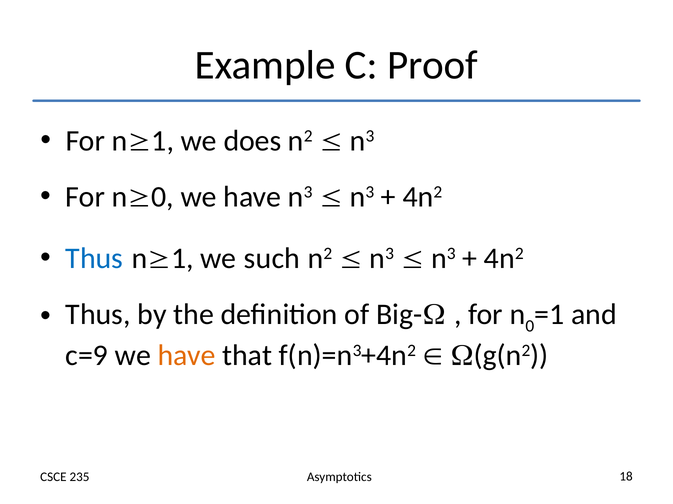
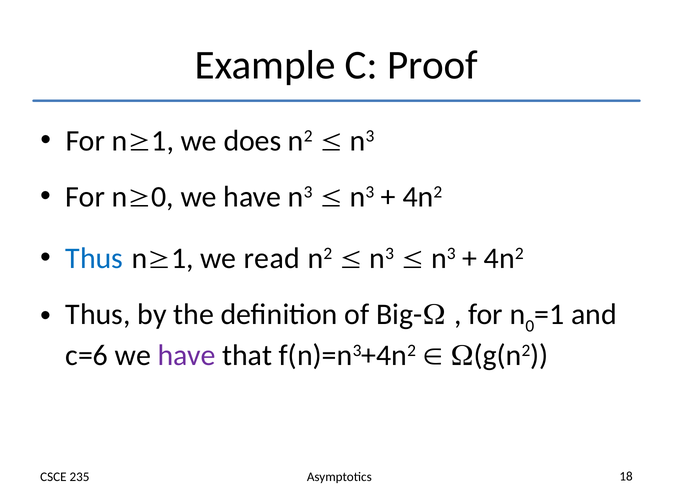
such: such -> read
c=9: c=9 -> c=6
have at (187, 356) colour: orange -> purple
